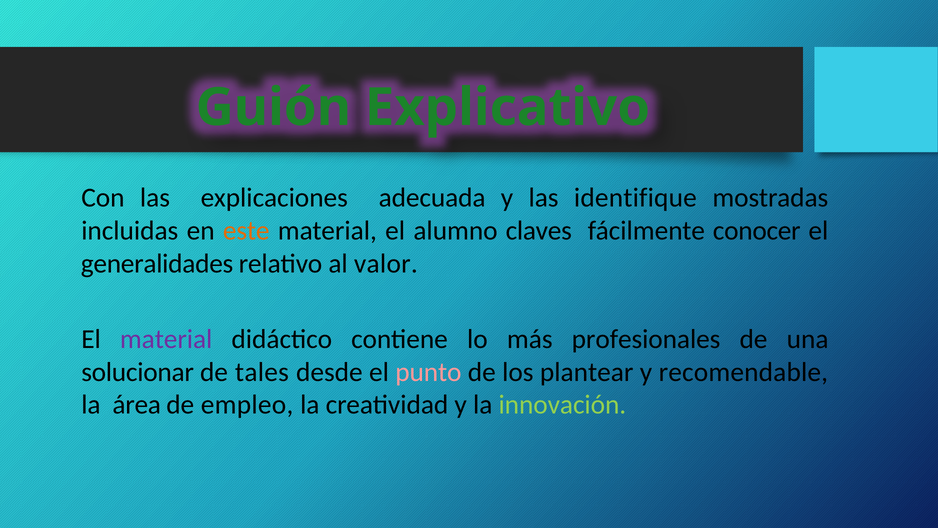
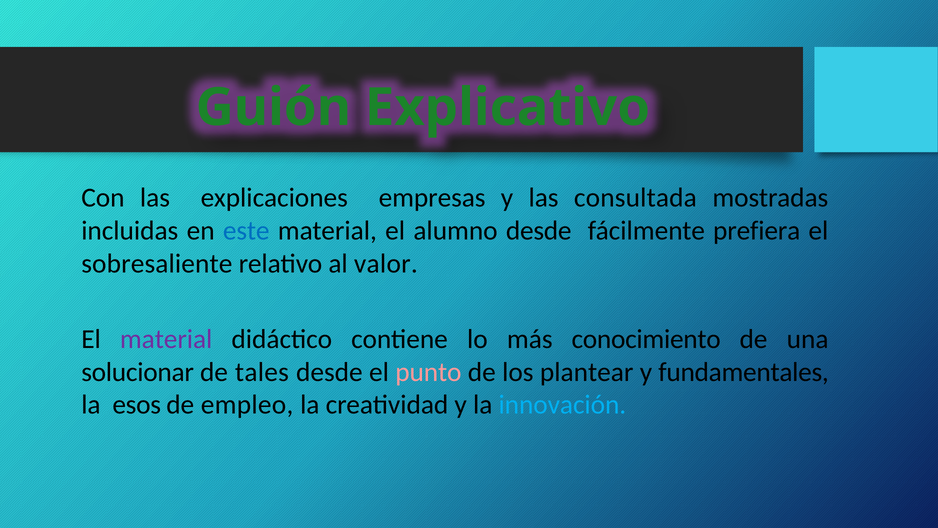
adecuada: adecuada -> empresas
identifique: identifique -> consultada
este colour: orange -> blue
alumno claves: claves -> desde
conocer: conocer -> prefiera
generalidades: generalidades -> sobresaliente
profesionales: profesionales -> conocimiento
recomendable: recomendable -> fundamentales
área: área -> esos
innovación colour: light green -> light blue
